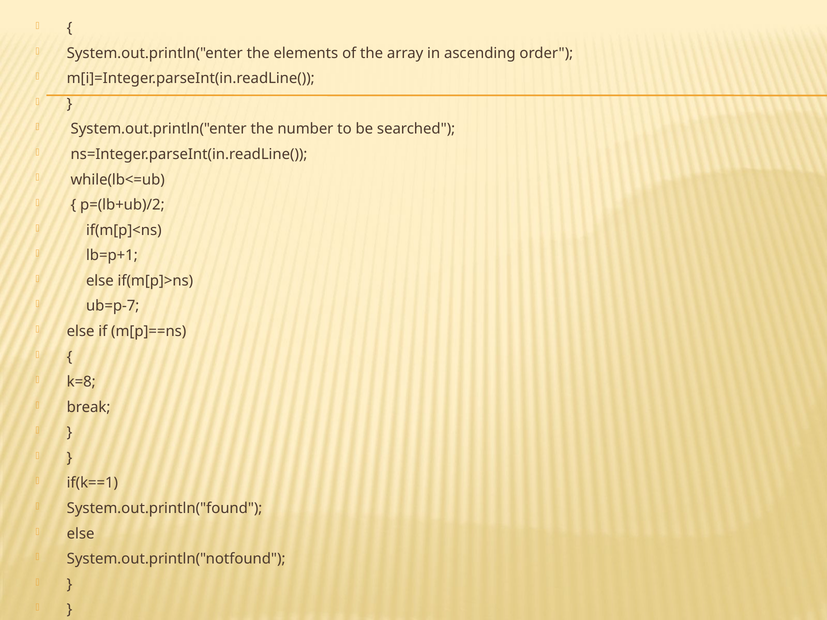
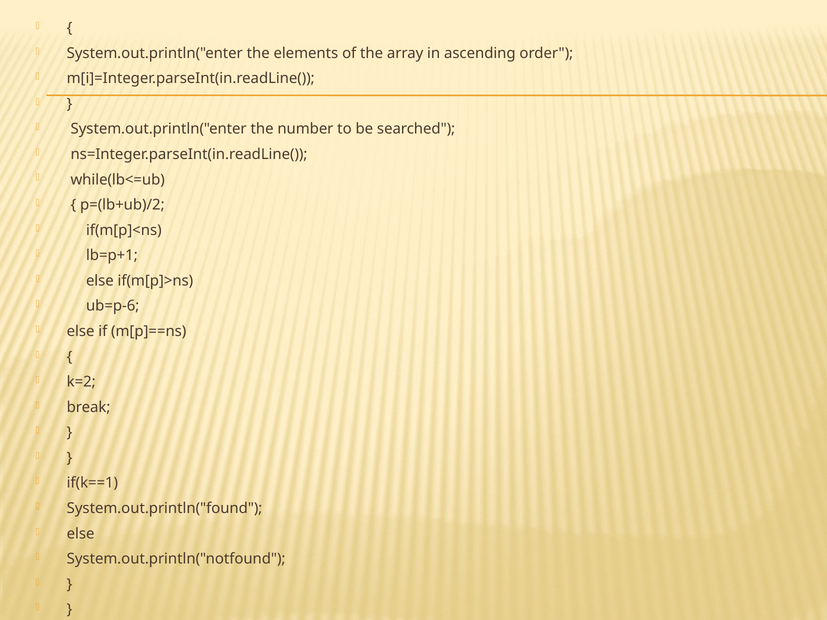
ub=p-7: ub=p-7 -> ub=p-6
k=8: k=8 -> k=2
